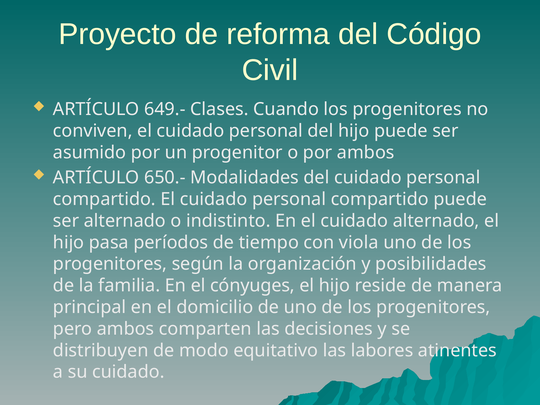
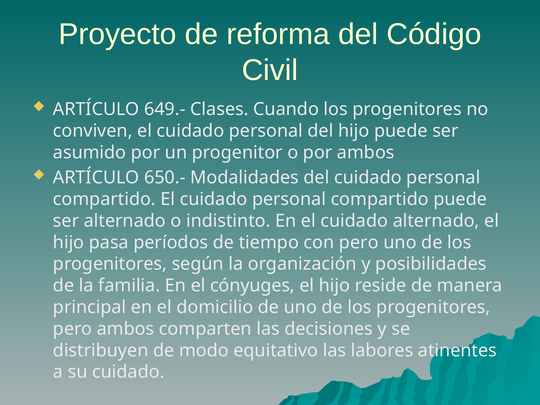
con viola: viola -> pero
